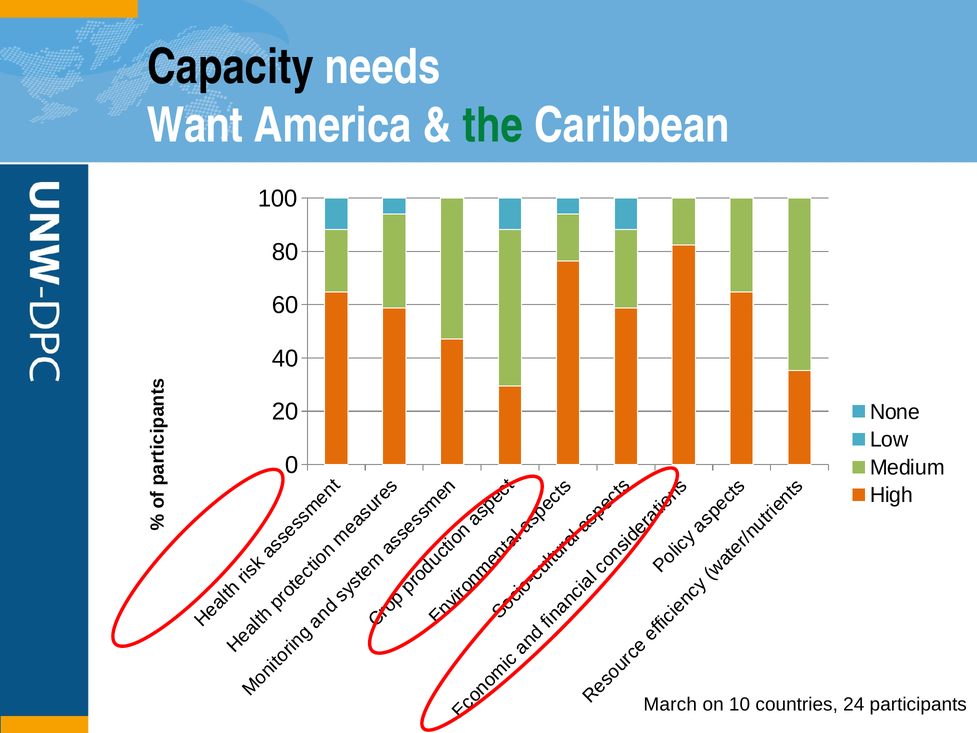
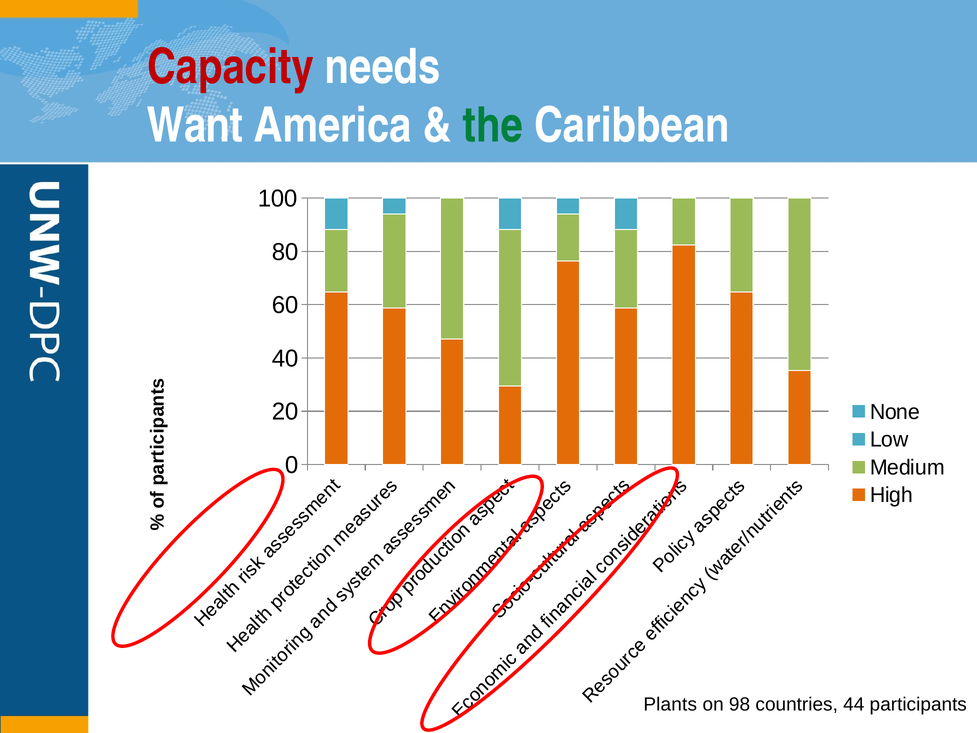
Capacity colour: black -> red
March: March -> Plants
10: 10 -> 98
24: 24 -> 44
